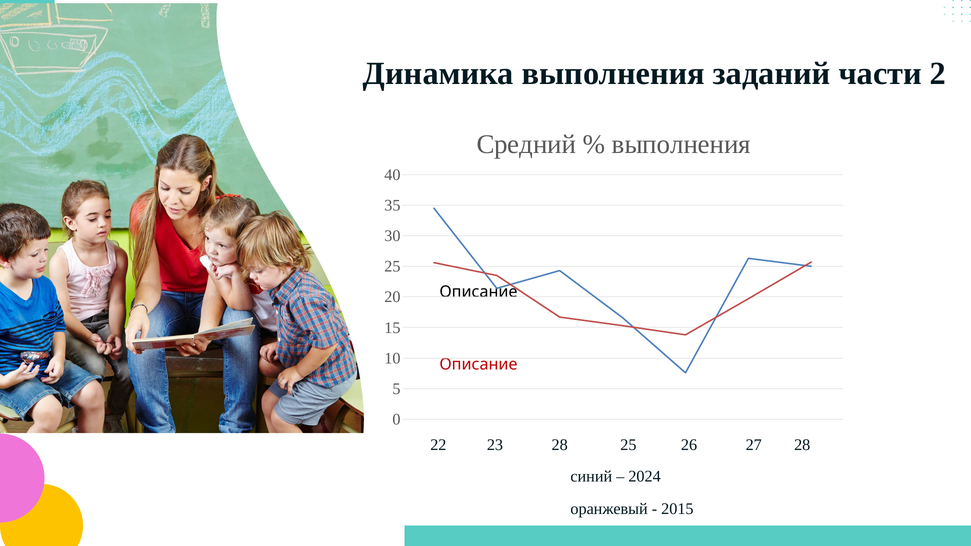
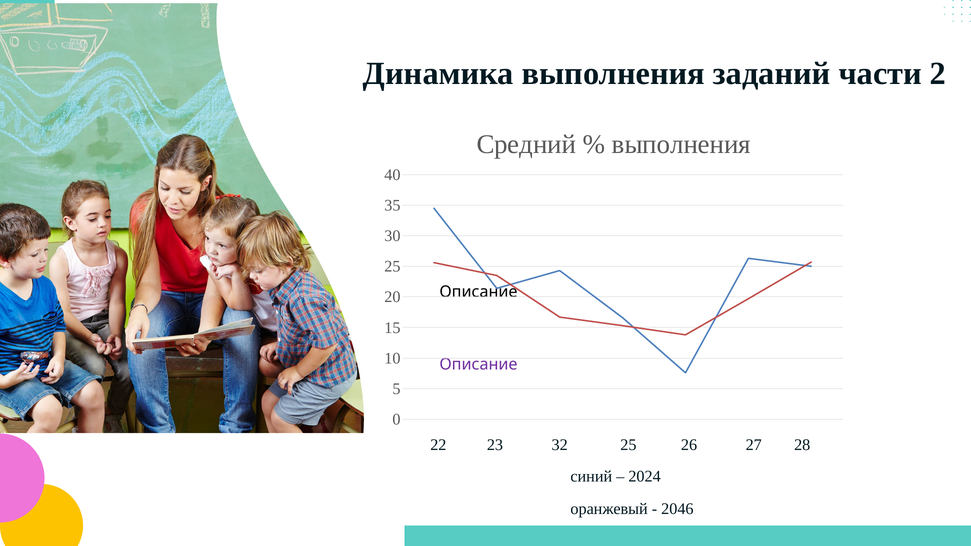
Описание at (478, 365) colour: red -> purple
23 28: 28 -> 32
2015: 2015 -> 2046
